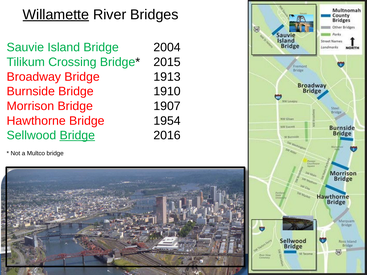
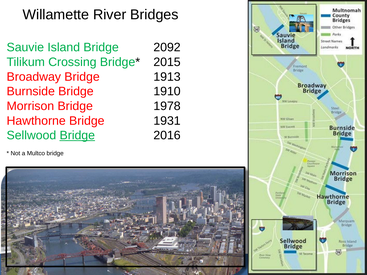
Willamette underline: present -> none
2004: 2004 -> 2092
1907: 1907 -> 1978
1954: 1954 -> 1931
